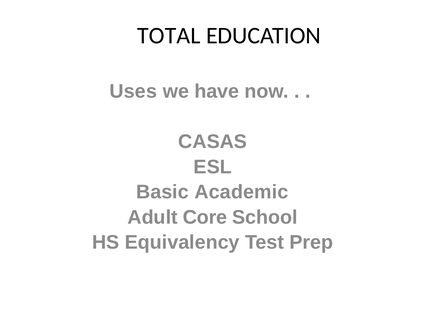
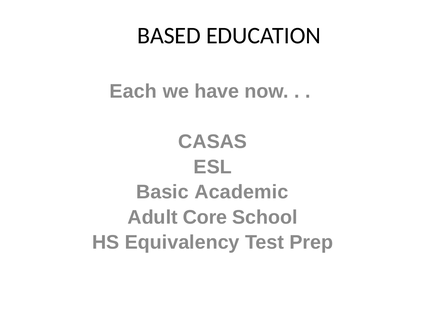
TOTAL: TOTAL -> BASED
Uses: Uses -> Each
